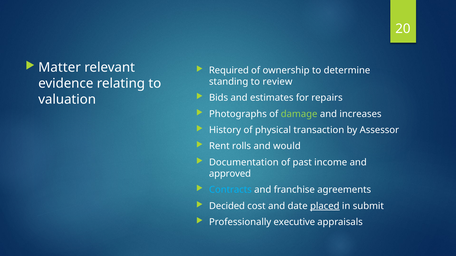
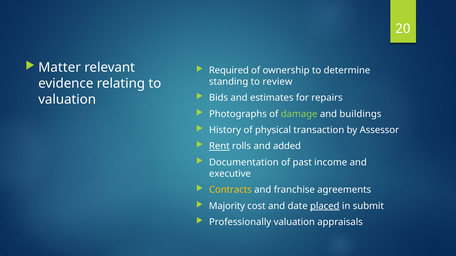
increases: increases -> buildings
Rent underline: none -> present
would: would -> added
approved: approved -> executive
Contracts colour: light blue -> yellow
Decided: Decided -> Majority
Professionally executive: executive -> valuation
